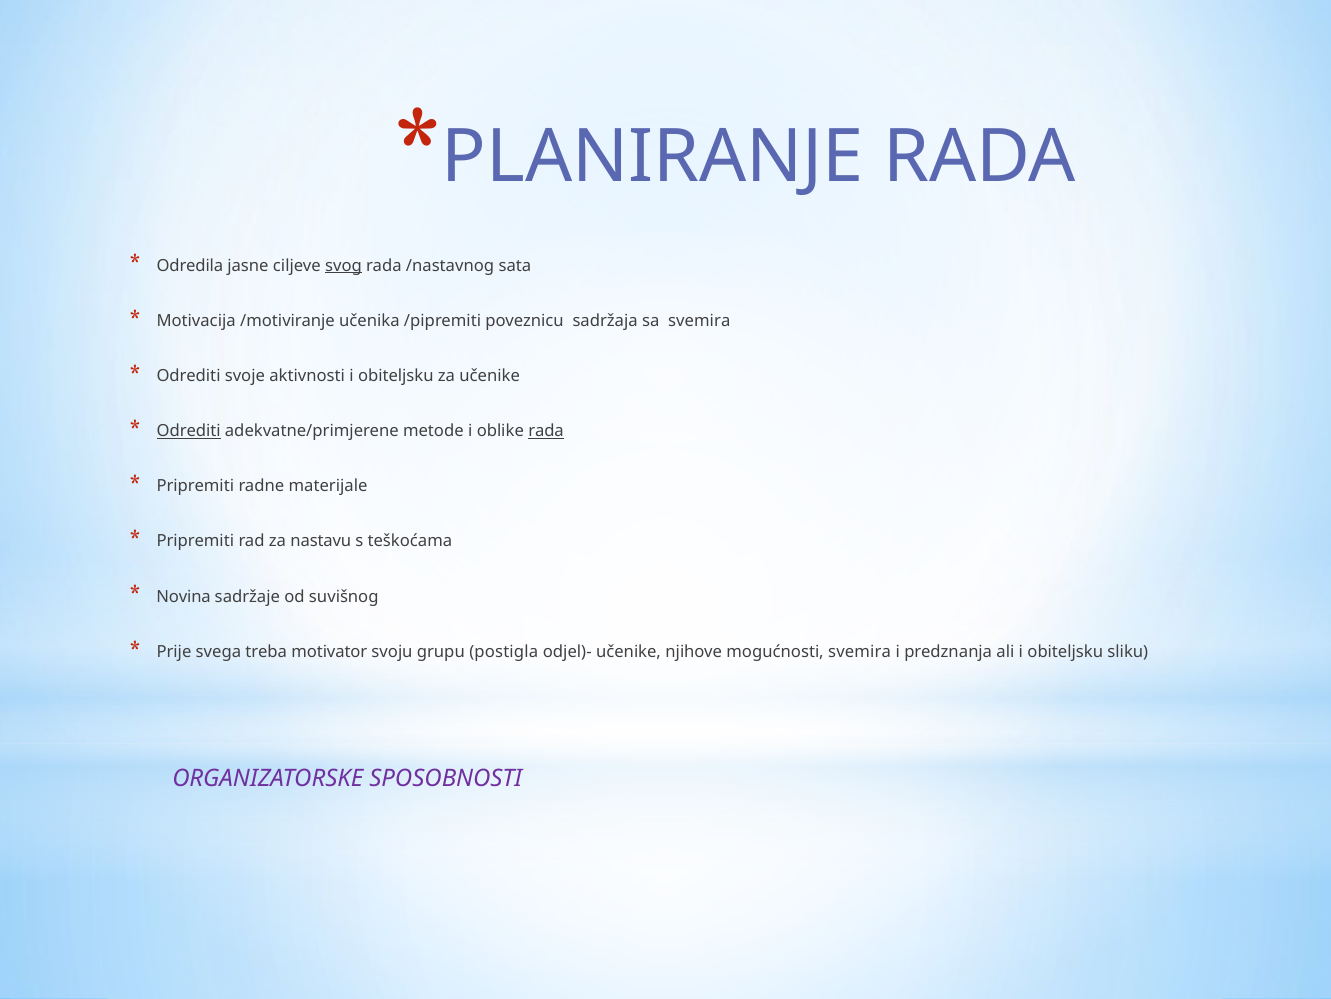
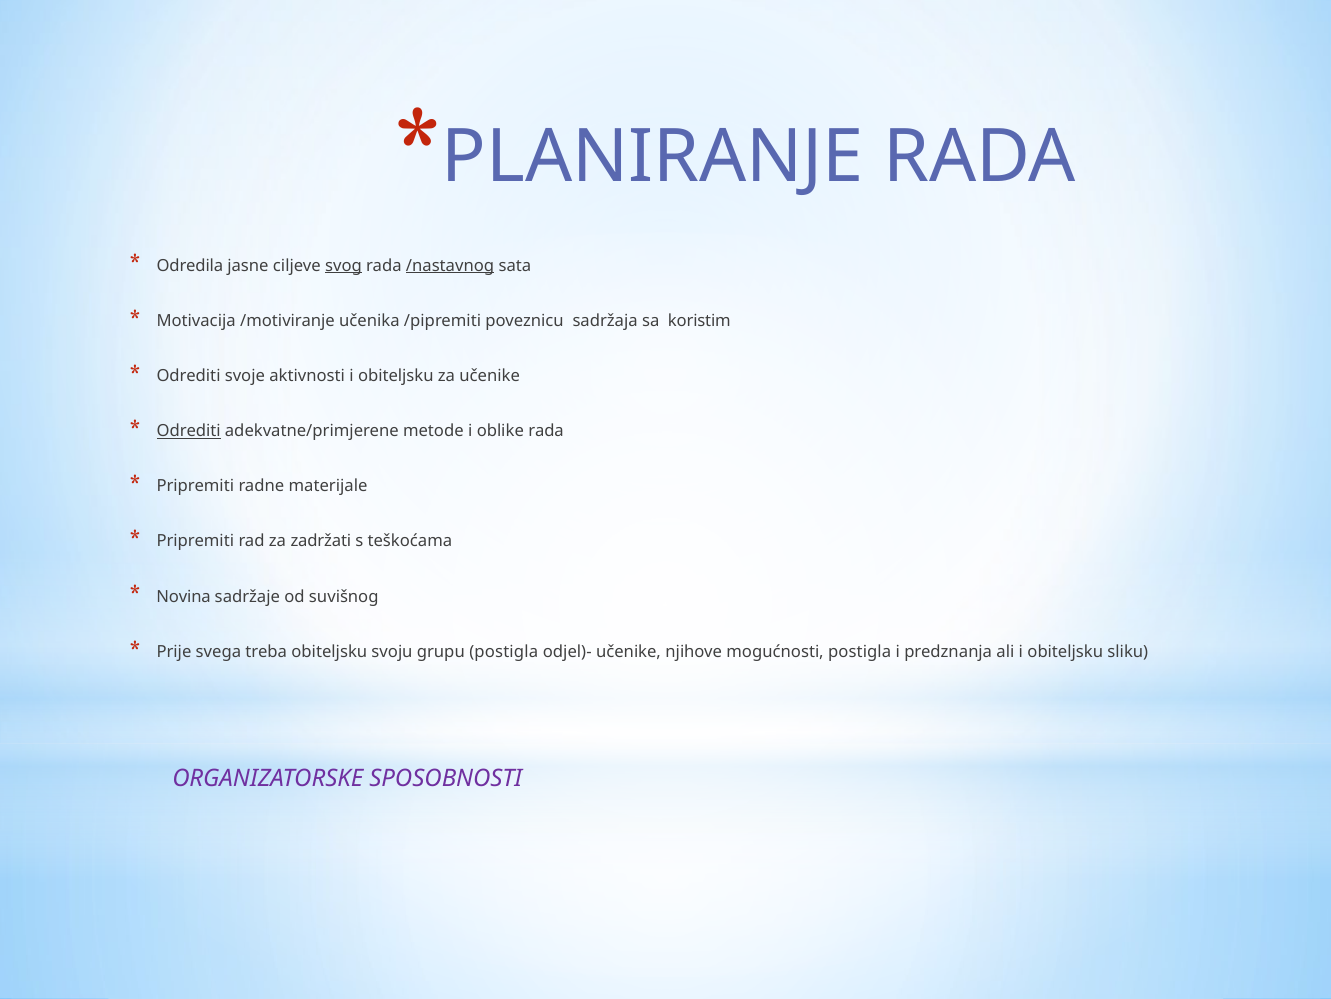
/nastavnog underline: none -> present
sa svemira: svemira -> koristim
rada at (546, 431) underline: present -> none
nastavu: nastavu -> zadržati
treba motivator: motivator -> obiteljsku
mogućnosti svemira: svemira -> postigla
